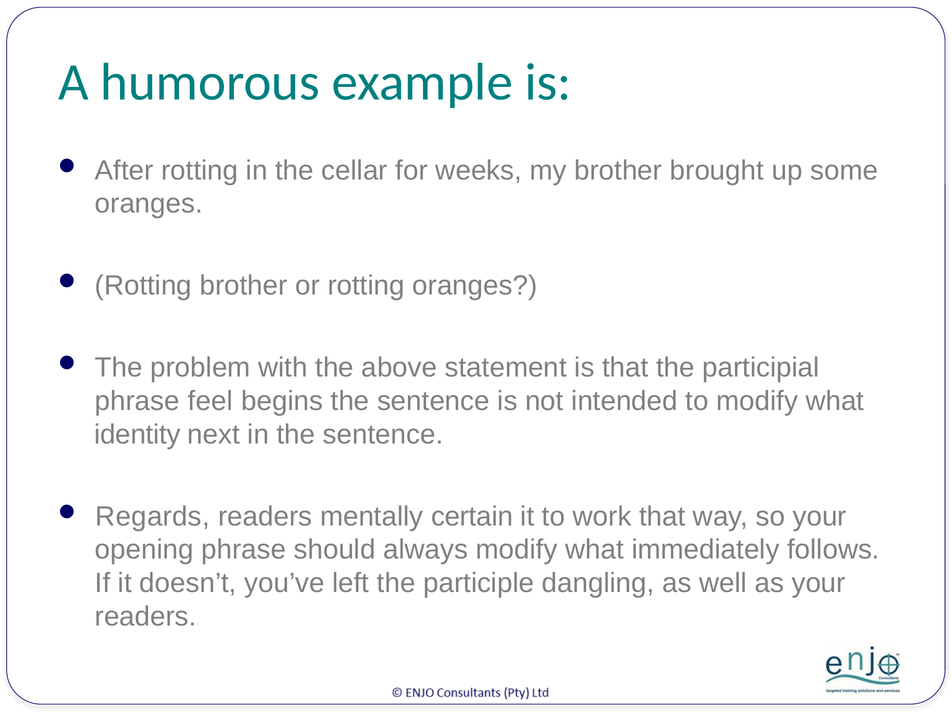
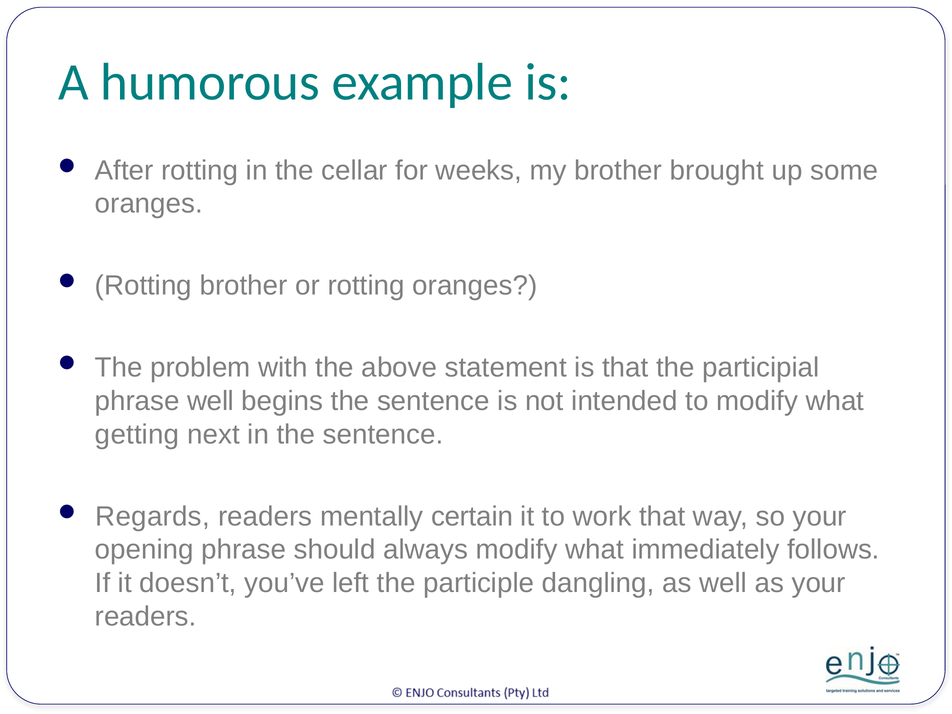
phrase feel: feel -> well
identity: identity -> getting
